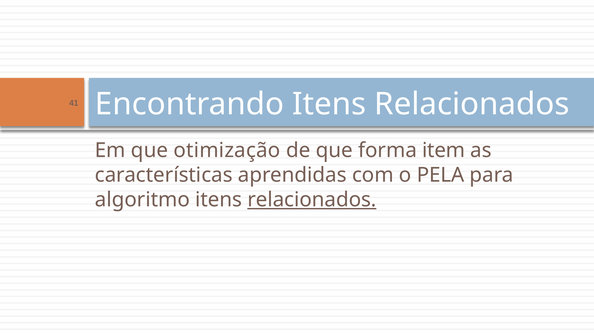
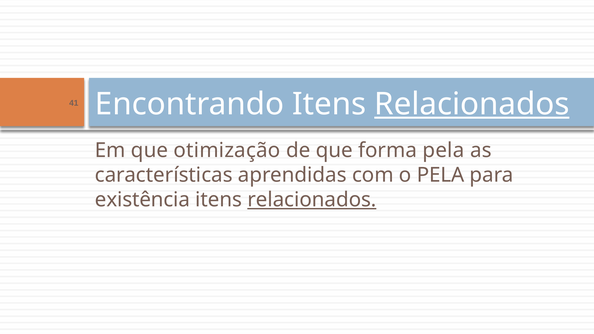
Relacionados at (472, 104) underline: none -> present
forma item: item -> pela
algoritmo: algoritmo -> existência
